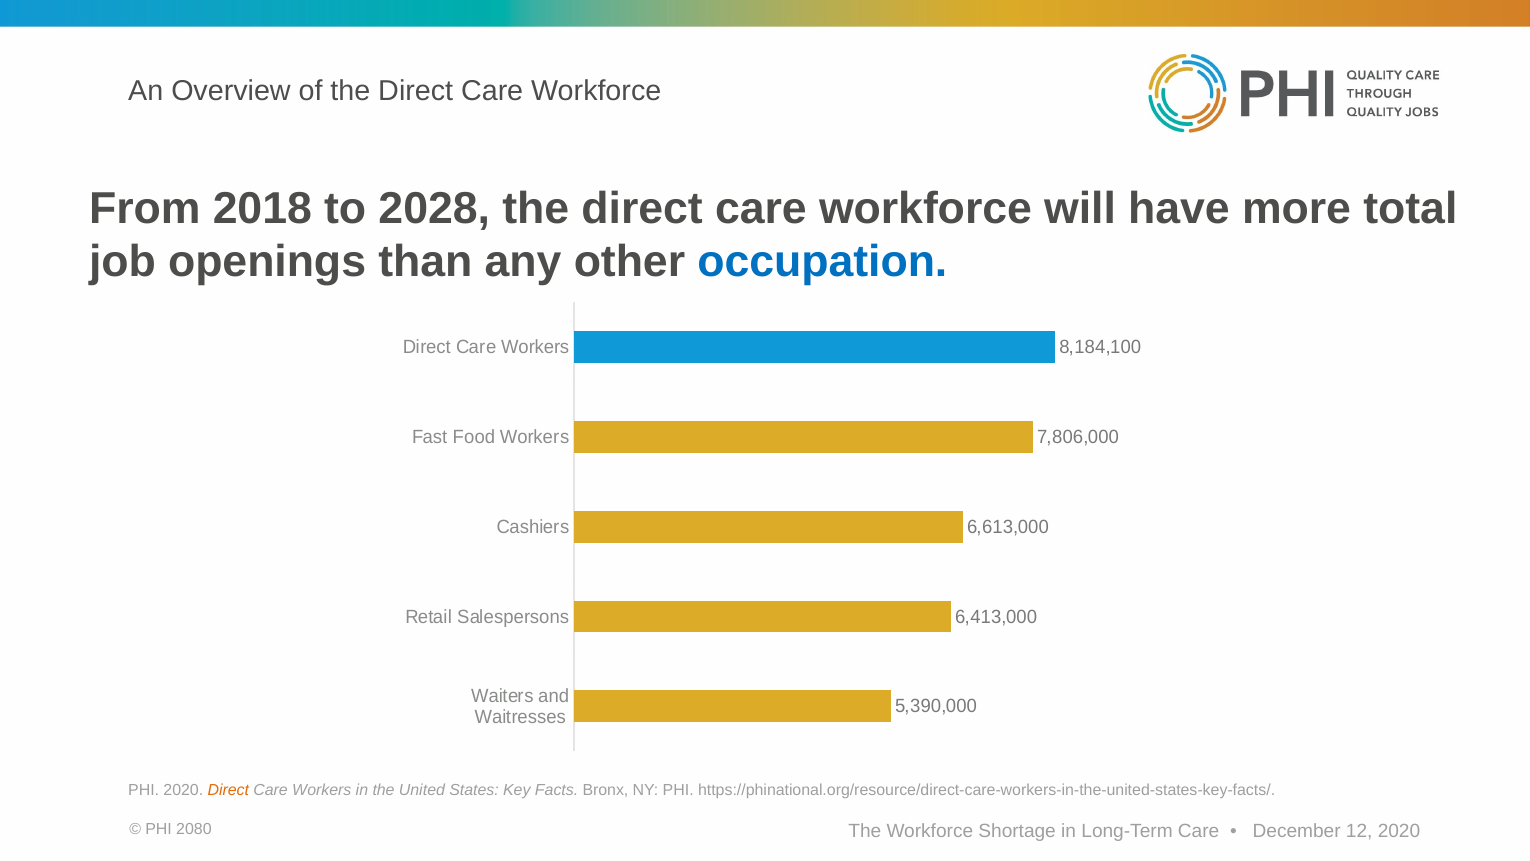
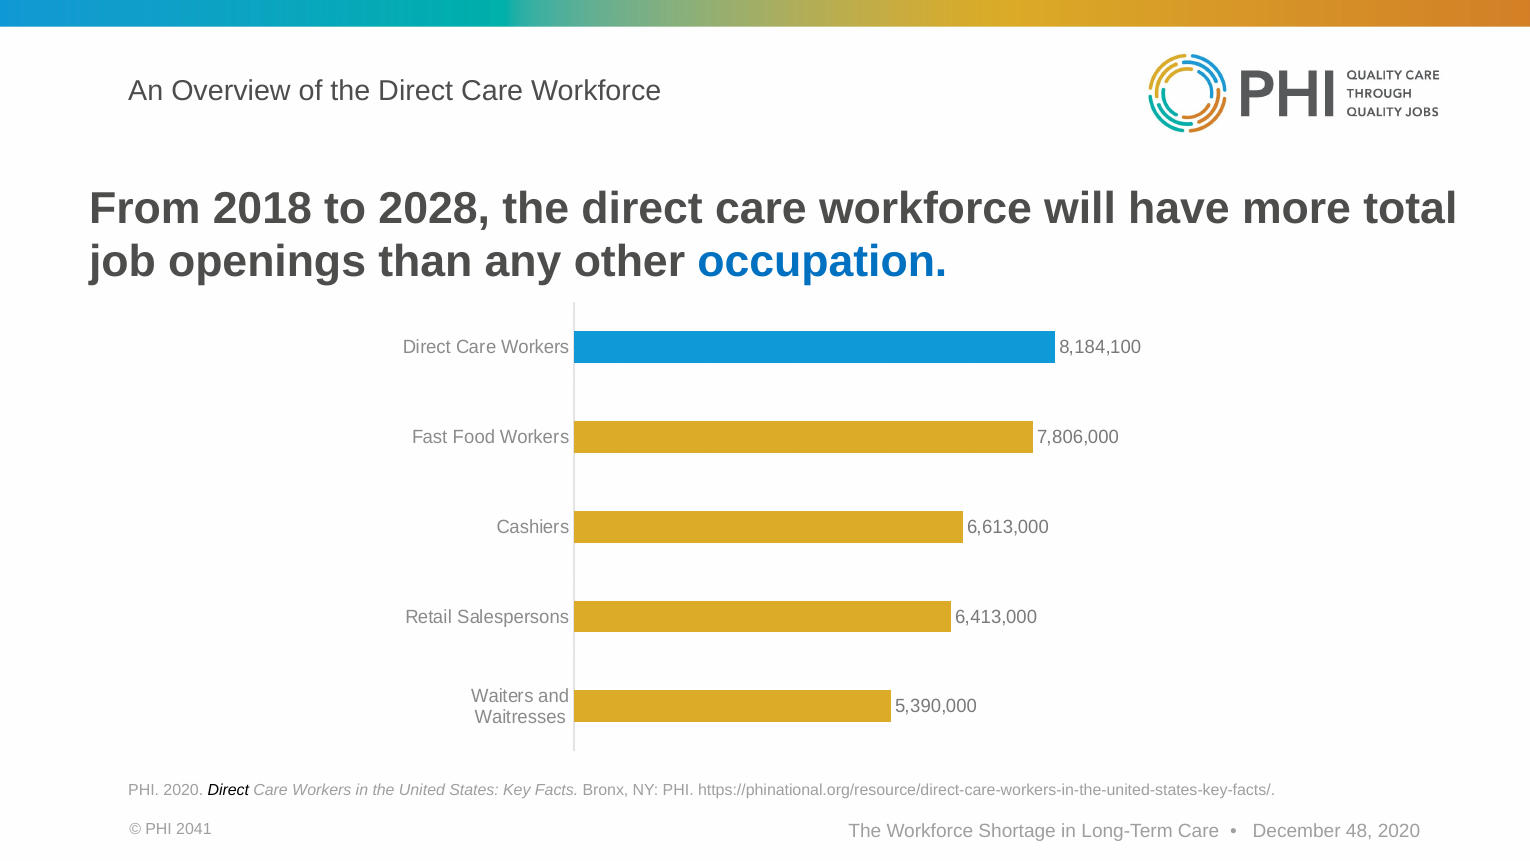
Direct at (228, 790) colour: orange -> black
2080: 2080 -> 2041
12: 12 -> 48
